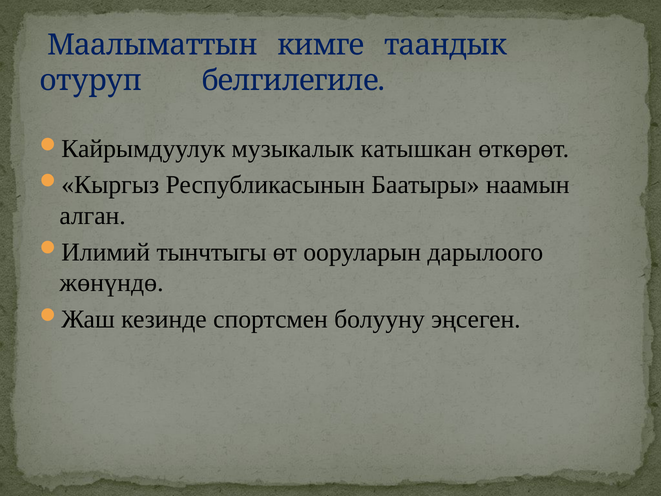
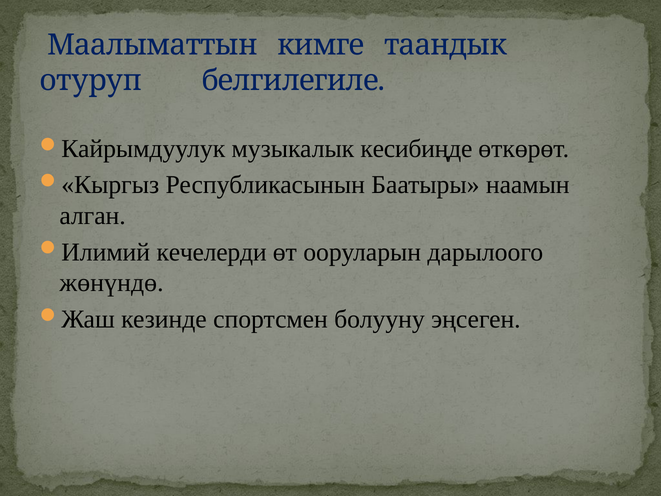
катышкан: катышкан -> кесибиңде
тынчтыгы: тынчтыгы -> кечелерди
